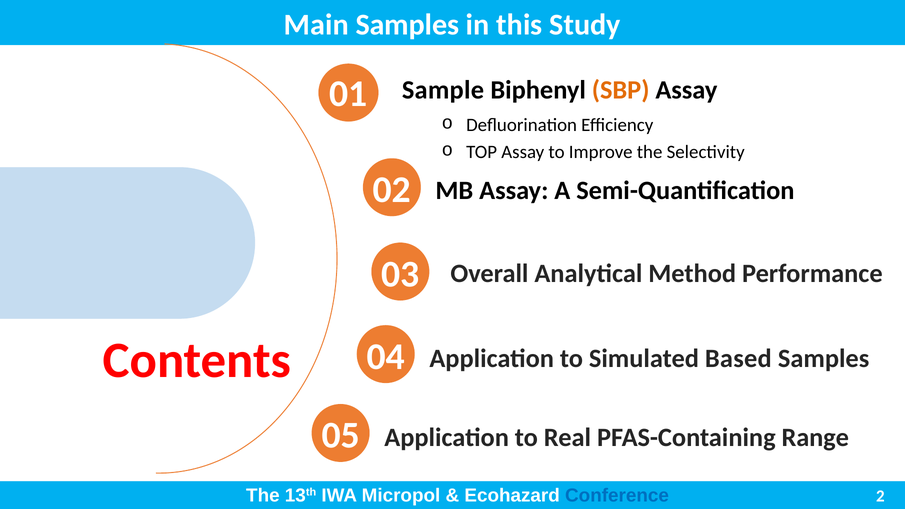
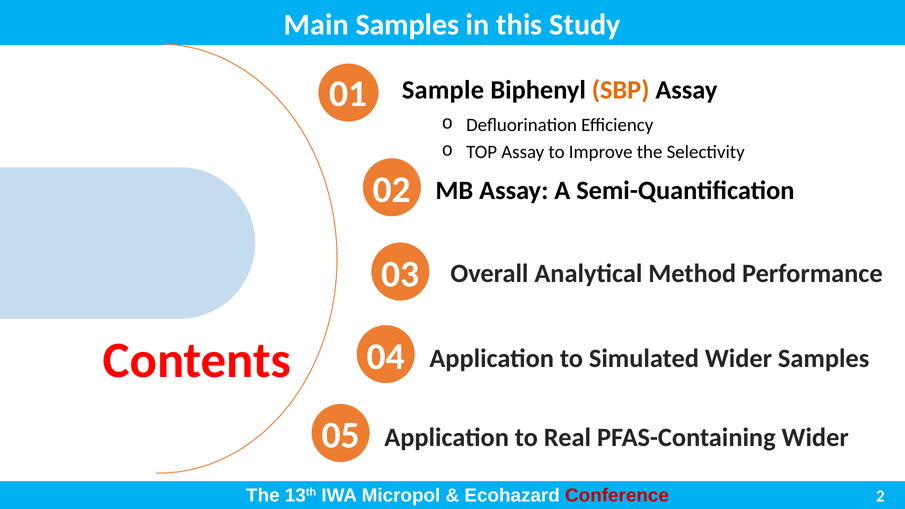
Simulated Based: Based -> Wider
PFAS-Containing Range: Range -> Wider
Conference colour: blue -> red
